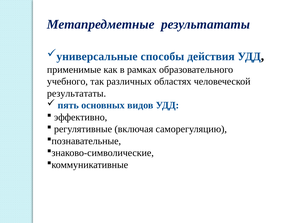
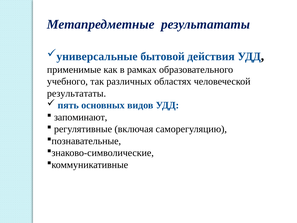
способы: способы -> бытовой
эффективно: эффективно -> запоминают
